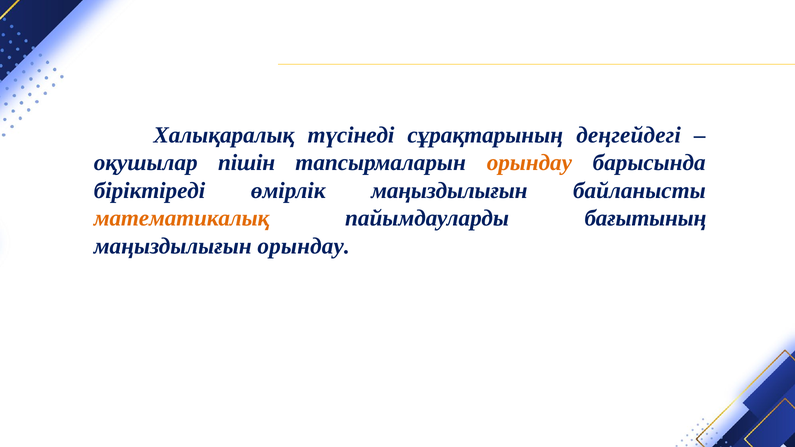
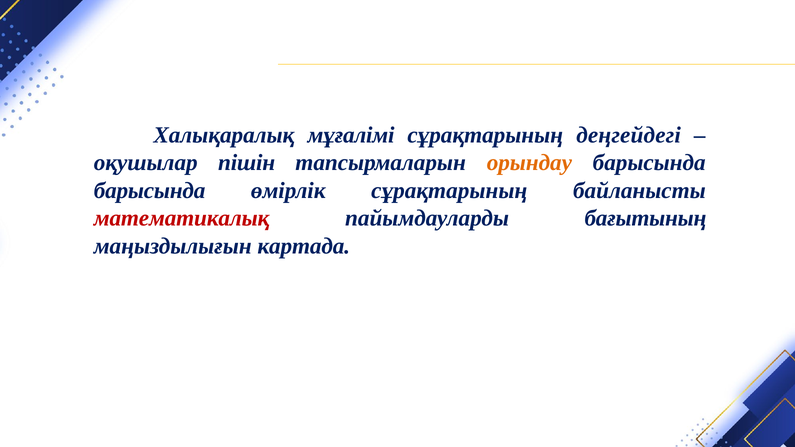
түсінеді: түсінеді -> мұғалімі
біріктіреді at (150, 191): біріктіреді -> барысында
өмірлік маңыздылығын: маңыздылығын -> сұрақтарының
математикалық colour: orange -> red
маңыздылығын орындау: орындау -> картада
